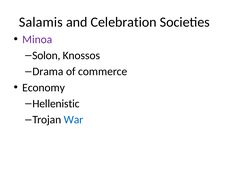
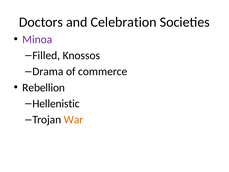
Salamis: Salamis -> Doctors
Solon: Solon -> Filled
Economy: Economy -> Rebellion
War colour: blue -> orange
